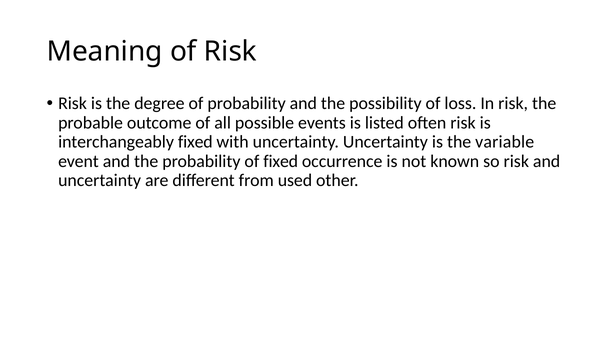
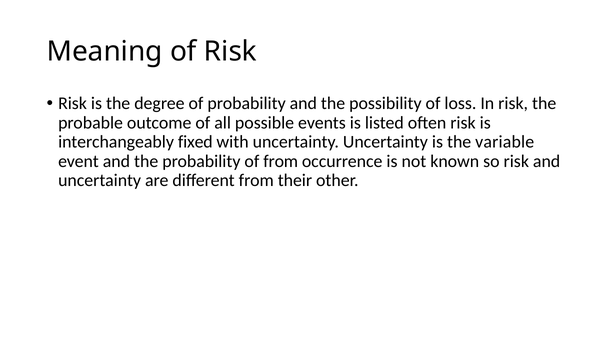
of fixed: fixed -> from
used: used -> their
